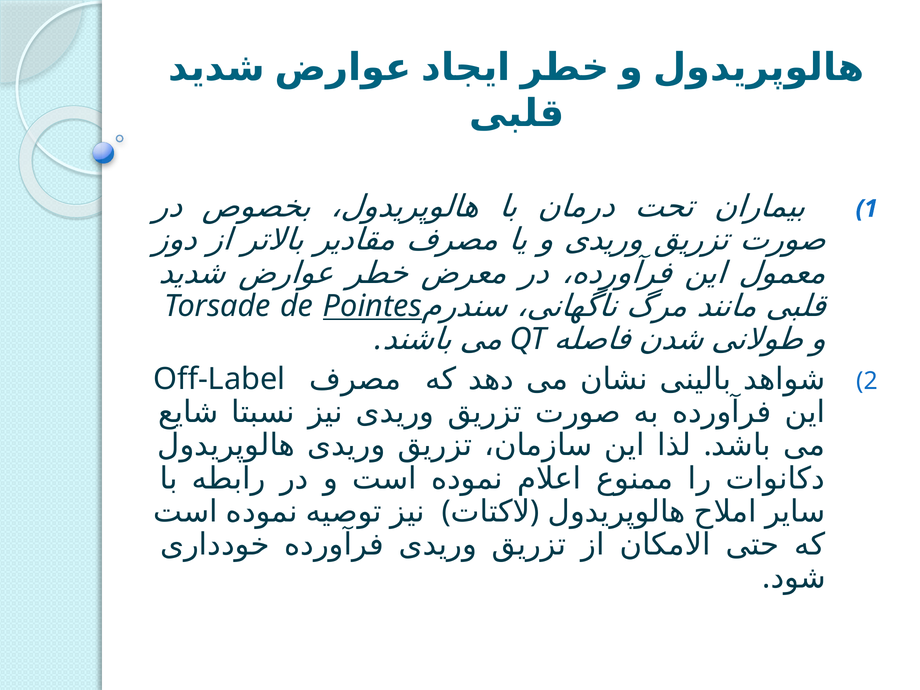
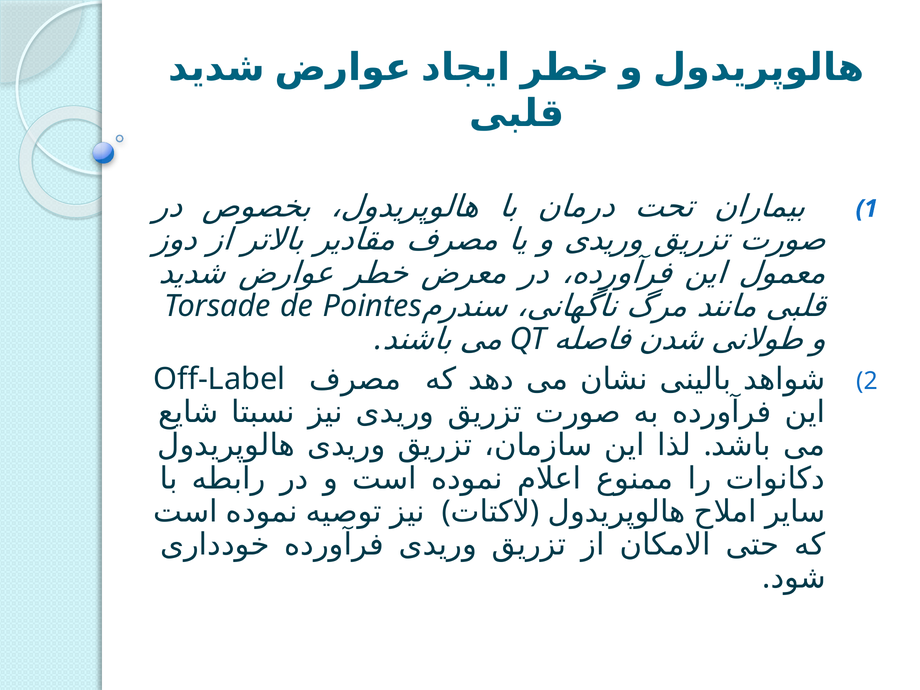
Pointes underline: present -> none
